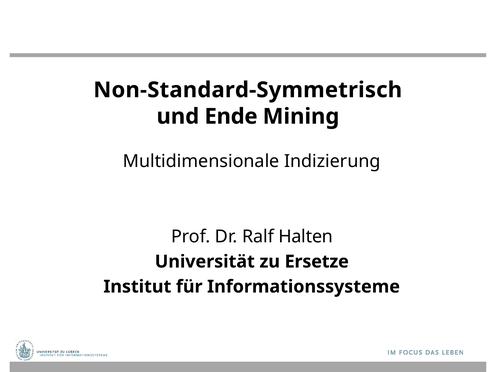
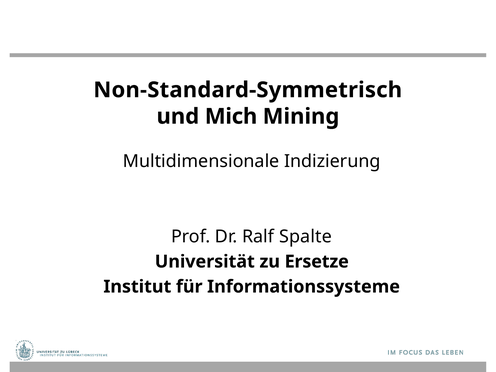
Ende: Ende -> Mich
Halten: Halten -> Spalte
